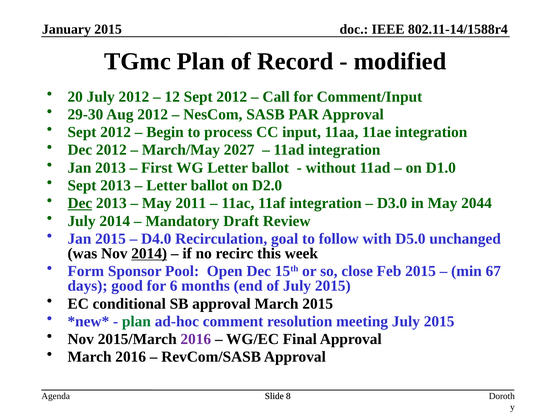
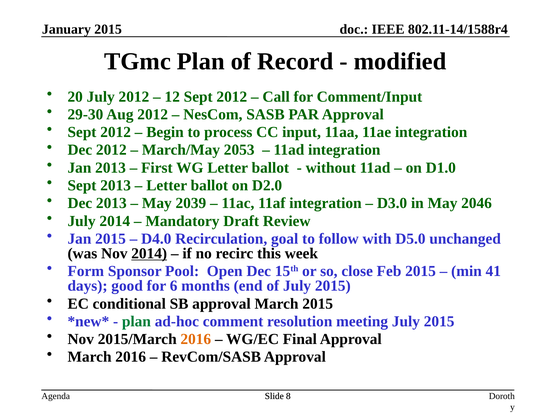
2027: 2027 -> 2053
Dec at (80, 203) underline: present -> none
2011: 2011 -> 2039
2044: 2044 -> 2046
67: 67 -> 41
2016 at (196, 339) colour: purple -> orange
